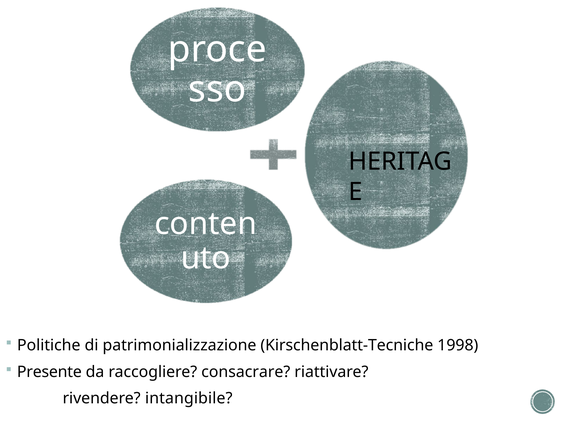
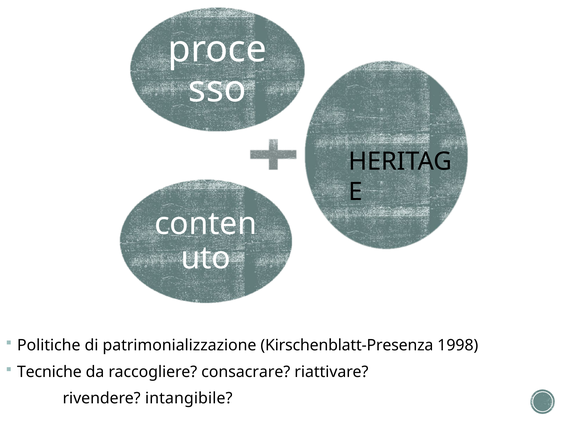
Kirschenblatt-Tecniche: Kirschenblatt-Tecniche -> Kirschenblatt-Presenza
Presente: Presente -> Tecniche
